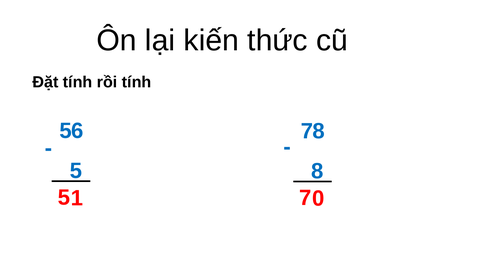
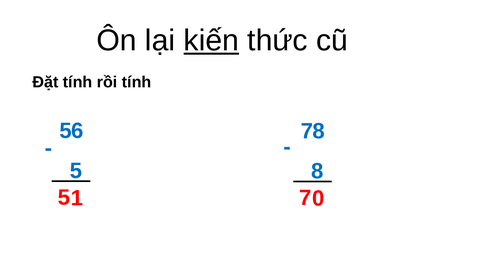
kiến underline: none -> present
